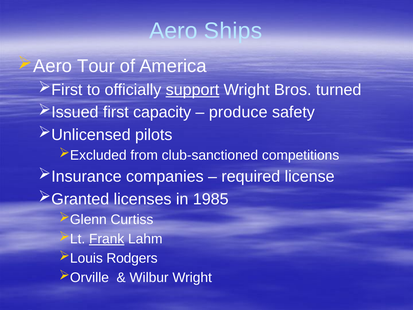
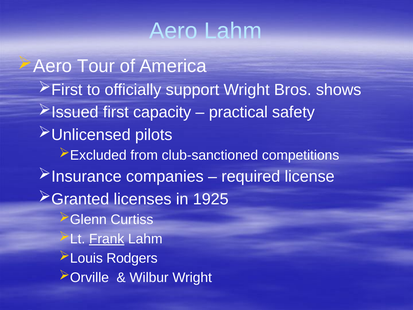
Aero Ships: Ships -> Lahm
support underline: present -> none
turned: turned -> shows
produce: produce -> practical
1985: 1985 -> 1925
